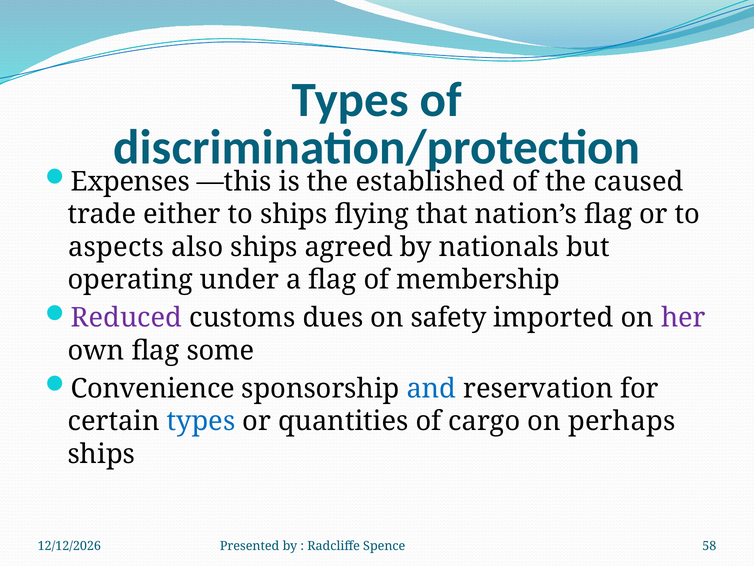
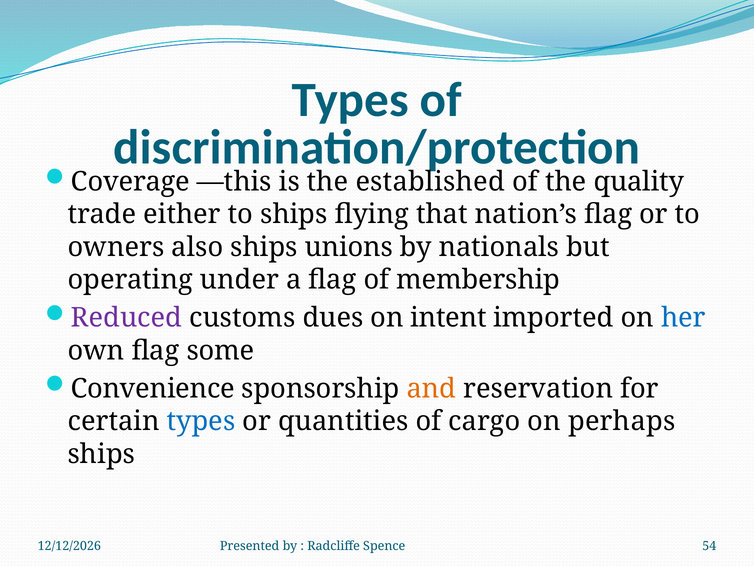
Expenses: Expenses -> Coverage
caused: caused -> quality
aspects: aspects -> owners
agreed: agreed -> unions
safety: safety -> intent
her colour: purple -> blue
and colour: blue -> orange
58: 58 -> 54
